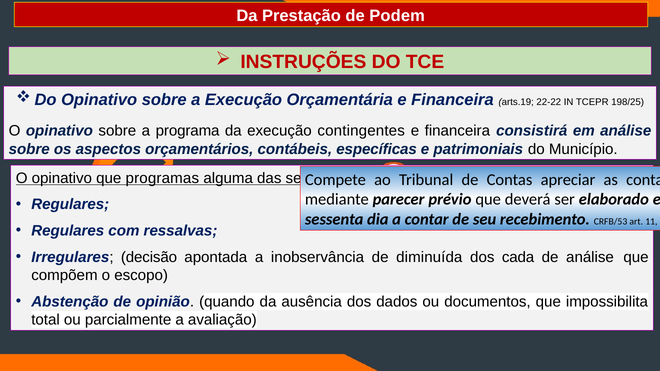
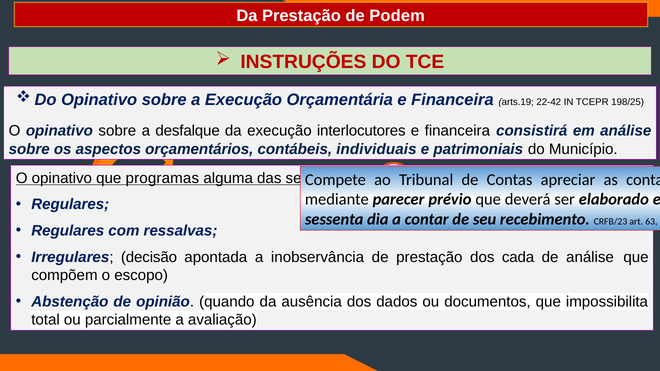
22-22: 22-22 -> 22-42
programa: programa -> desfalque
contingentes: contingentes -> interlocutores
específicas: específicas -> individuais
CRFB/53: CRFB/53 -> CRFB/23
11: 11 -> 63
de diminuída: diminuída -> prestação
